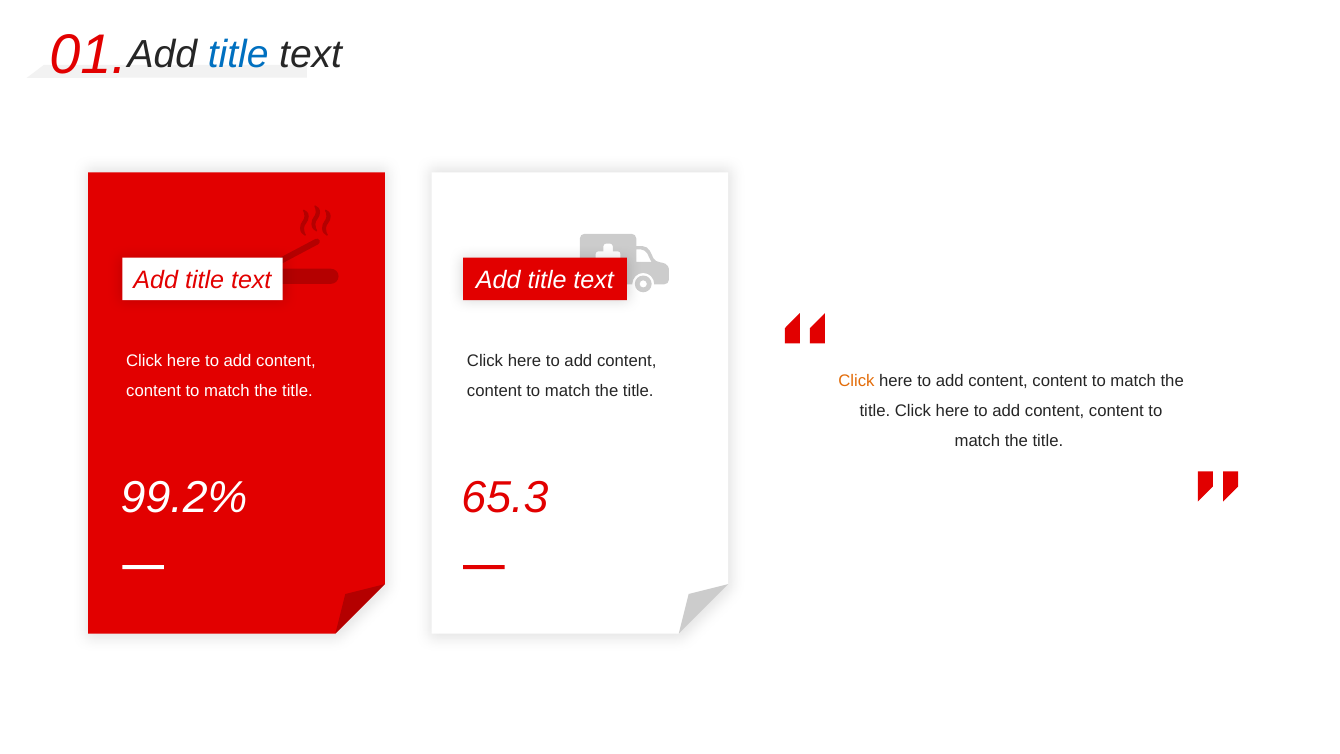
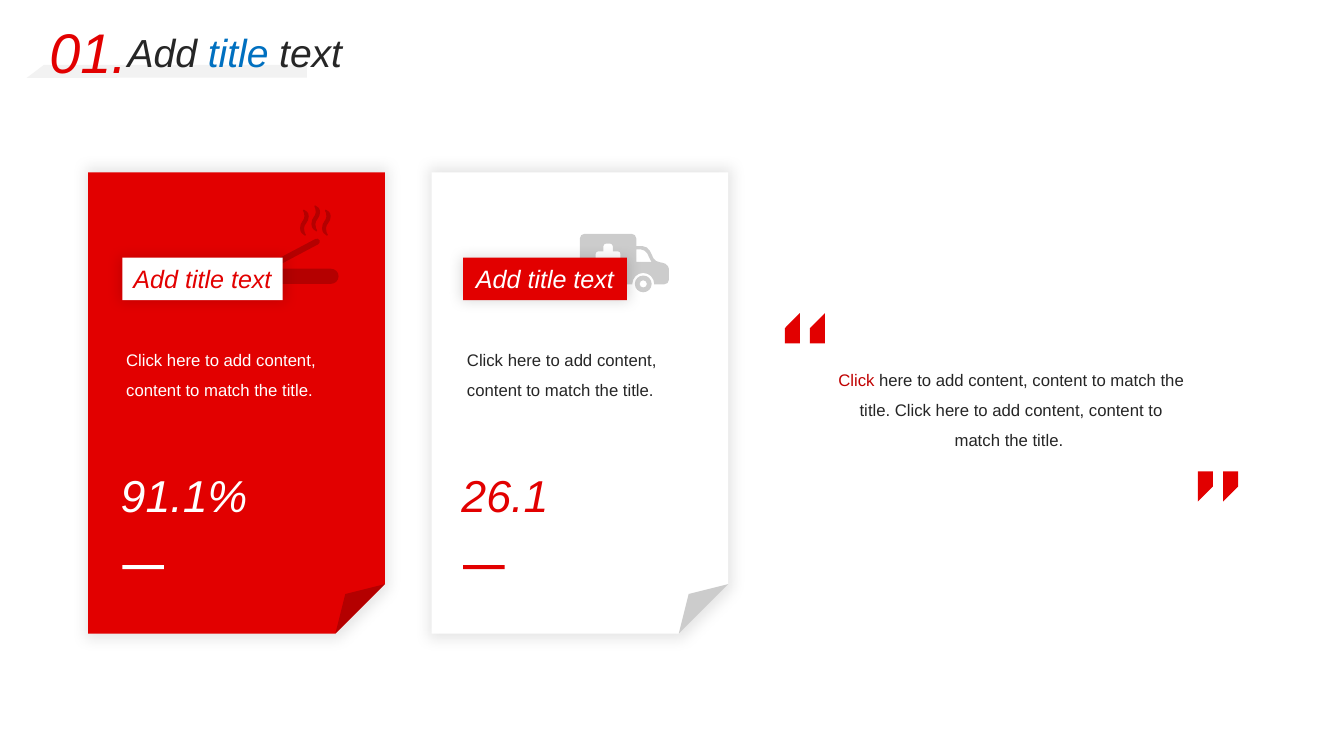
Click at (856, 381) colour: orange -> red
99.2%: 99.2% -> 91.1%
65.3: 65.3 -> 26.1
